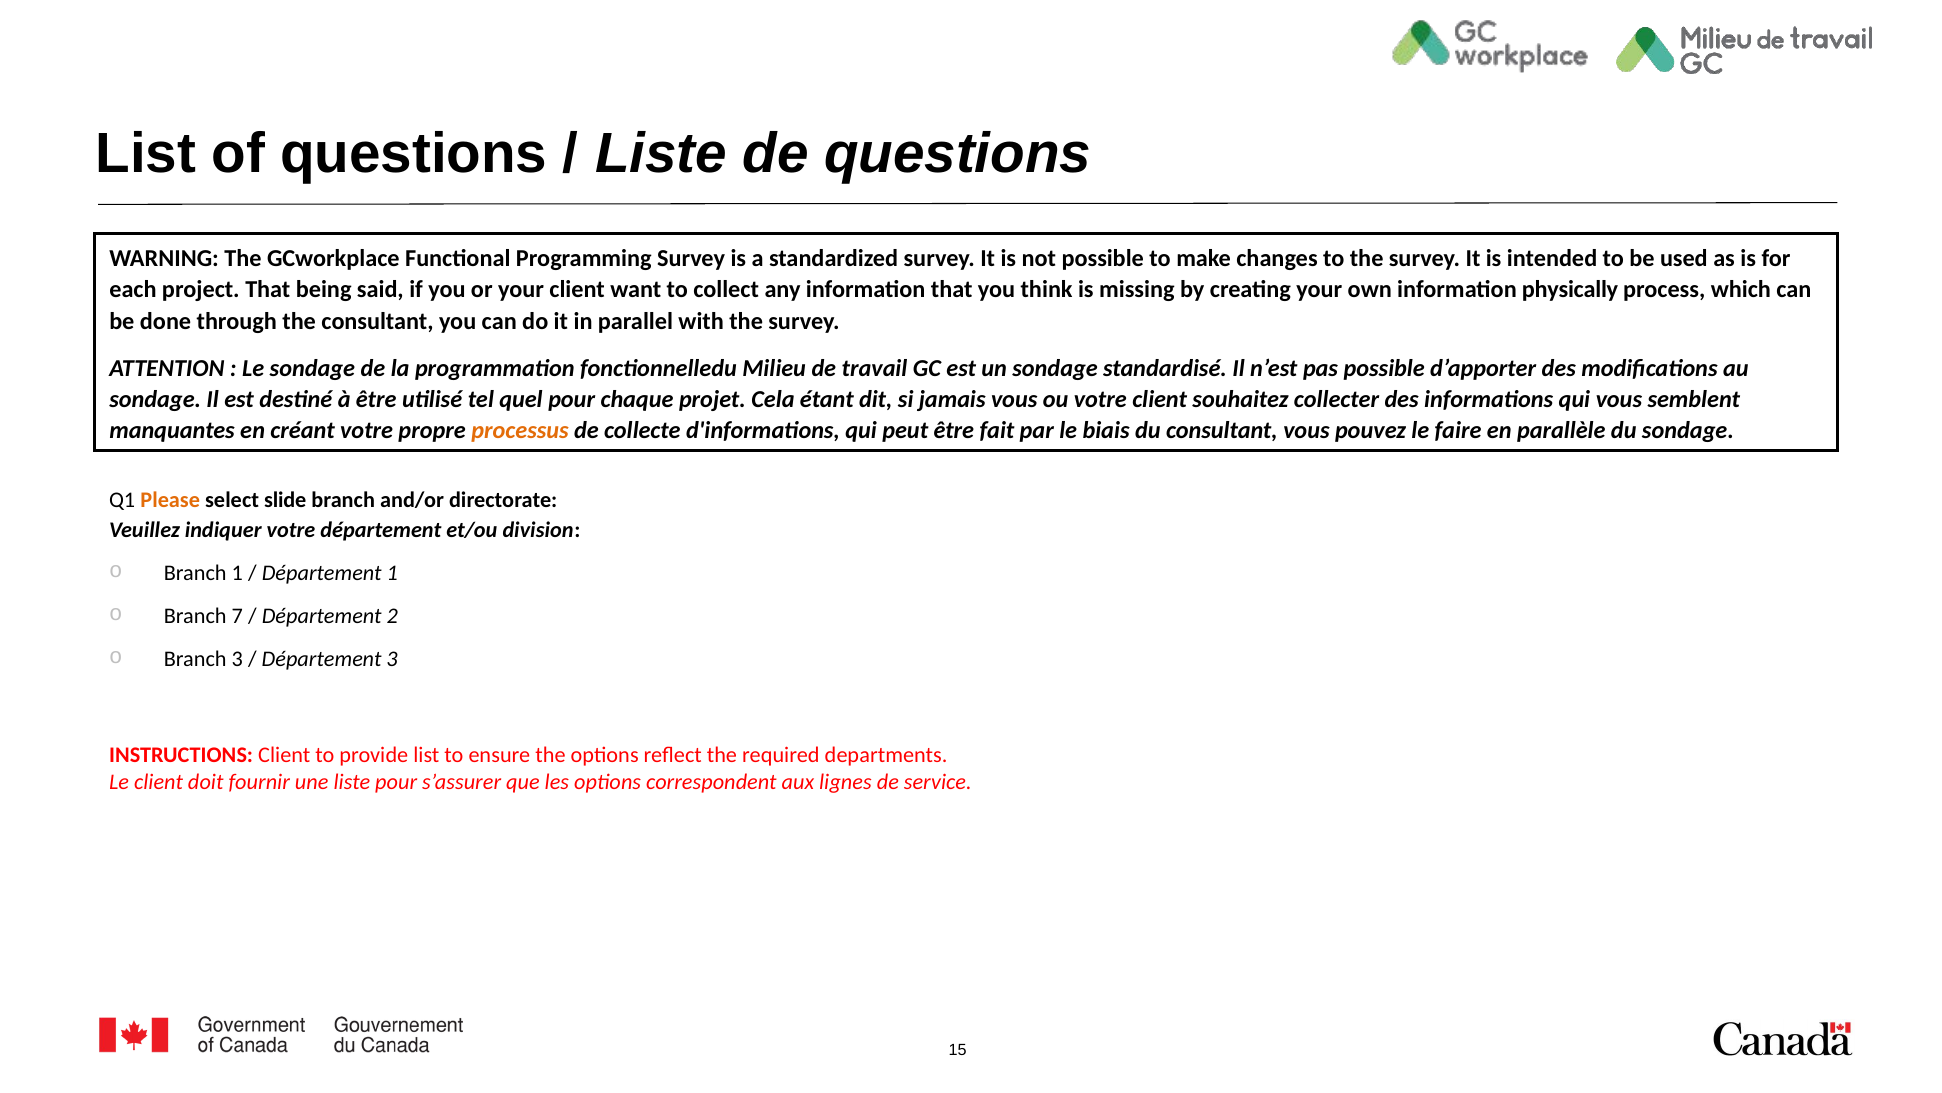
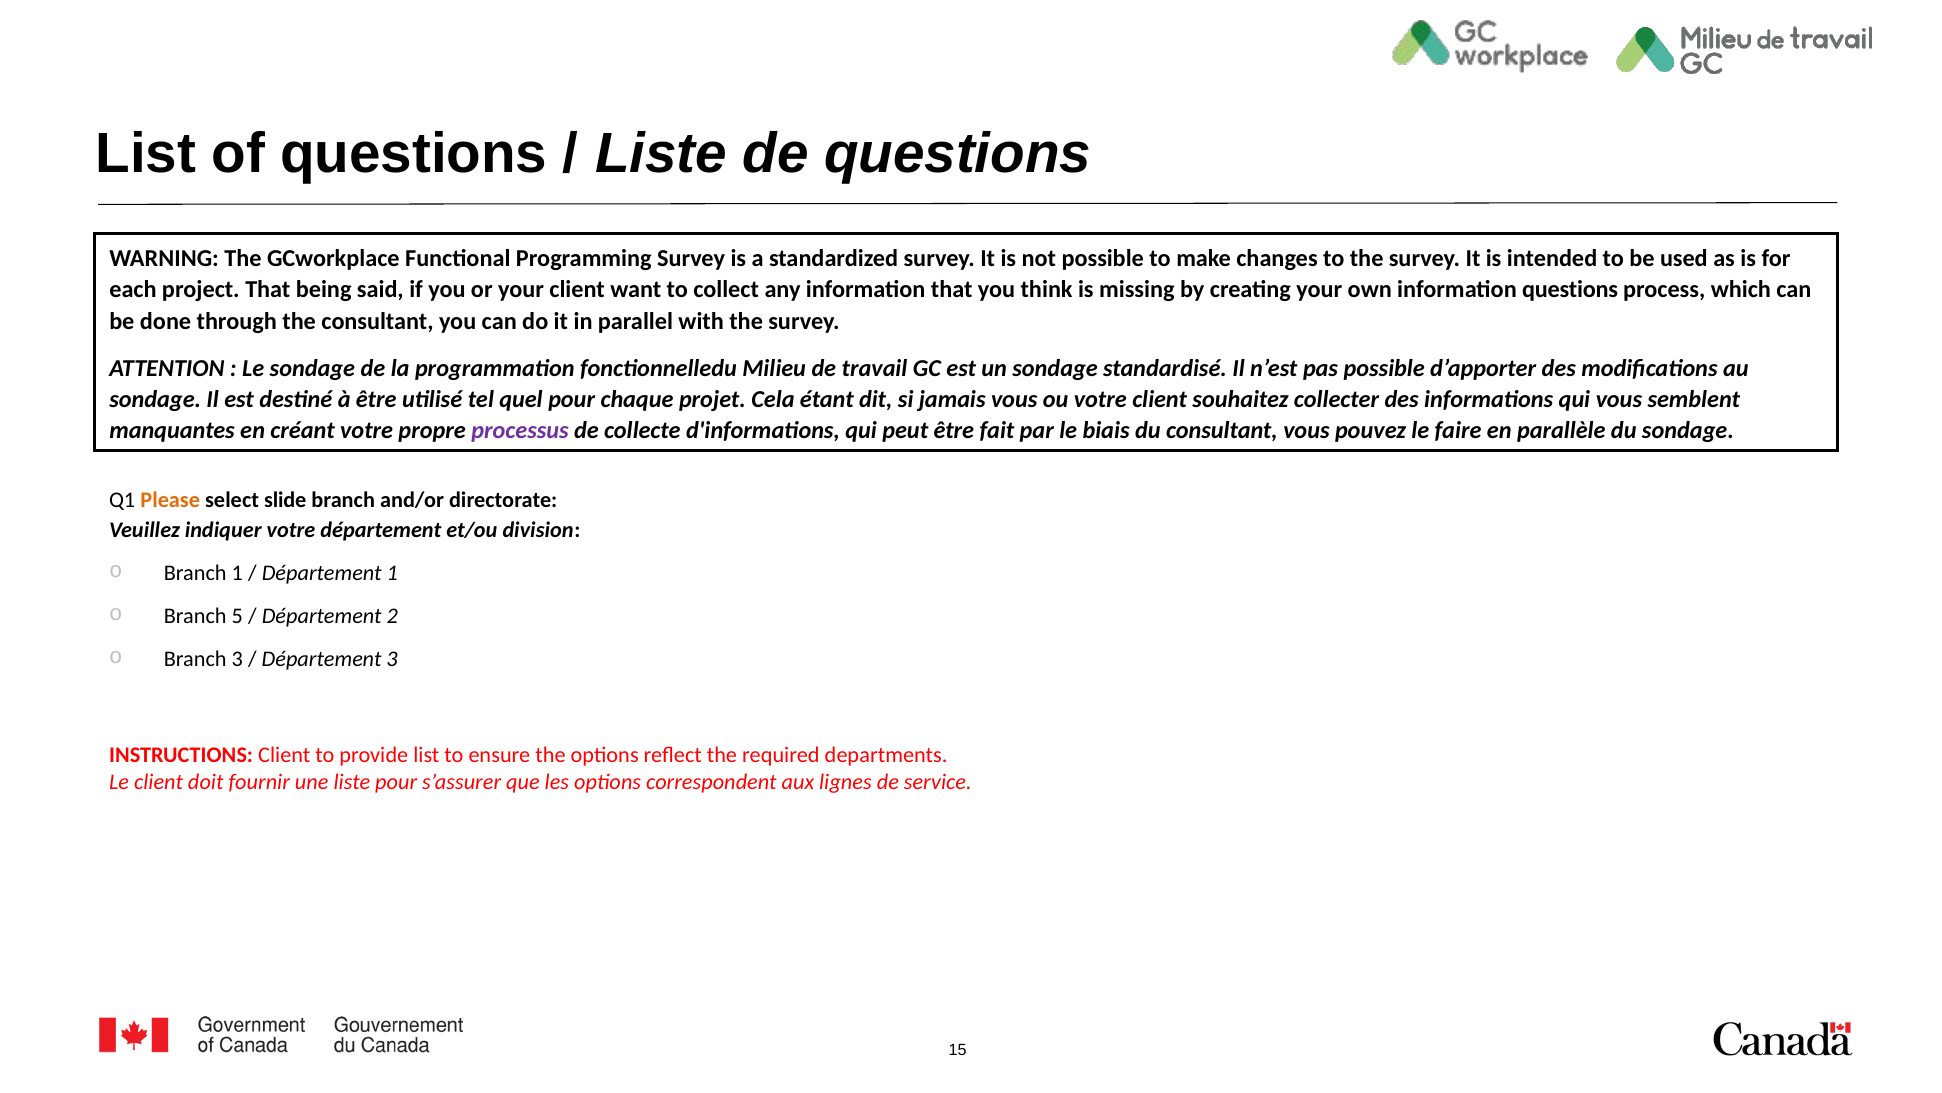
information physically: physically -> questions
processus colour: orange -> purple
7: 7 -> 5
